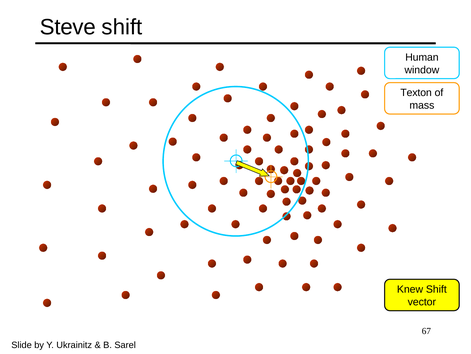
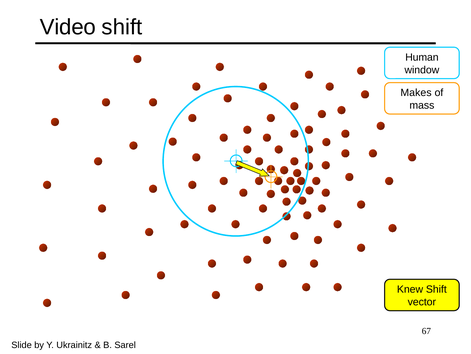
Steve: Steve -> Video
Texton: Texton -> Makes
